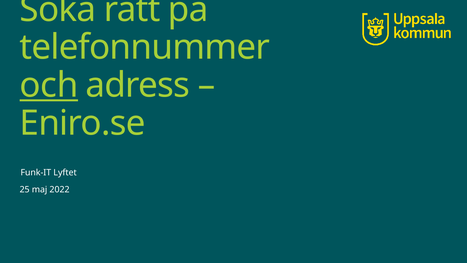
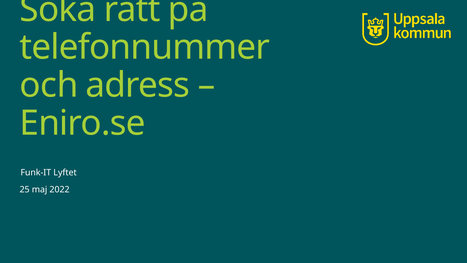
och underline: present -> none
